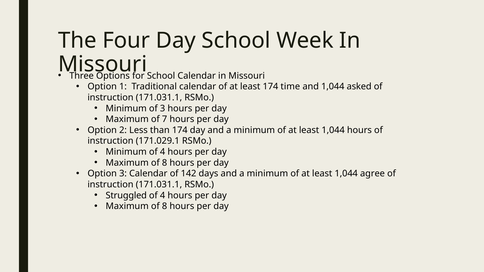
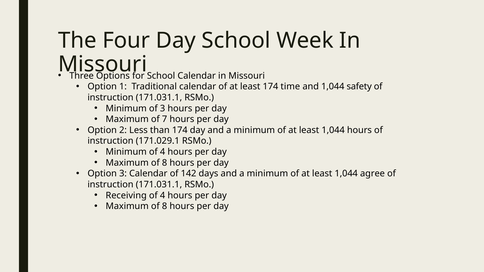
asked: asked -> safety
Struggled: Struggled -> Receiving
